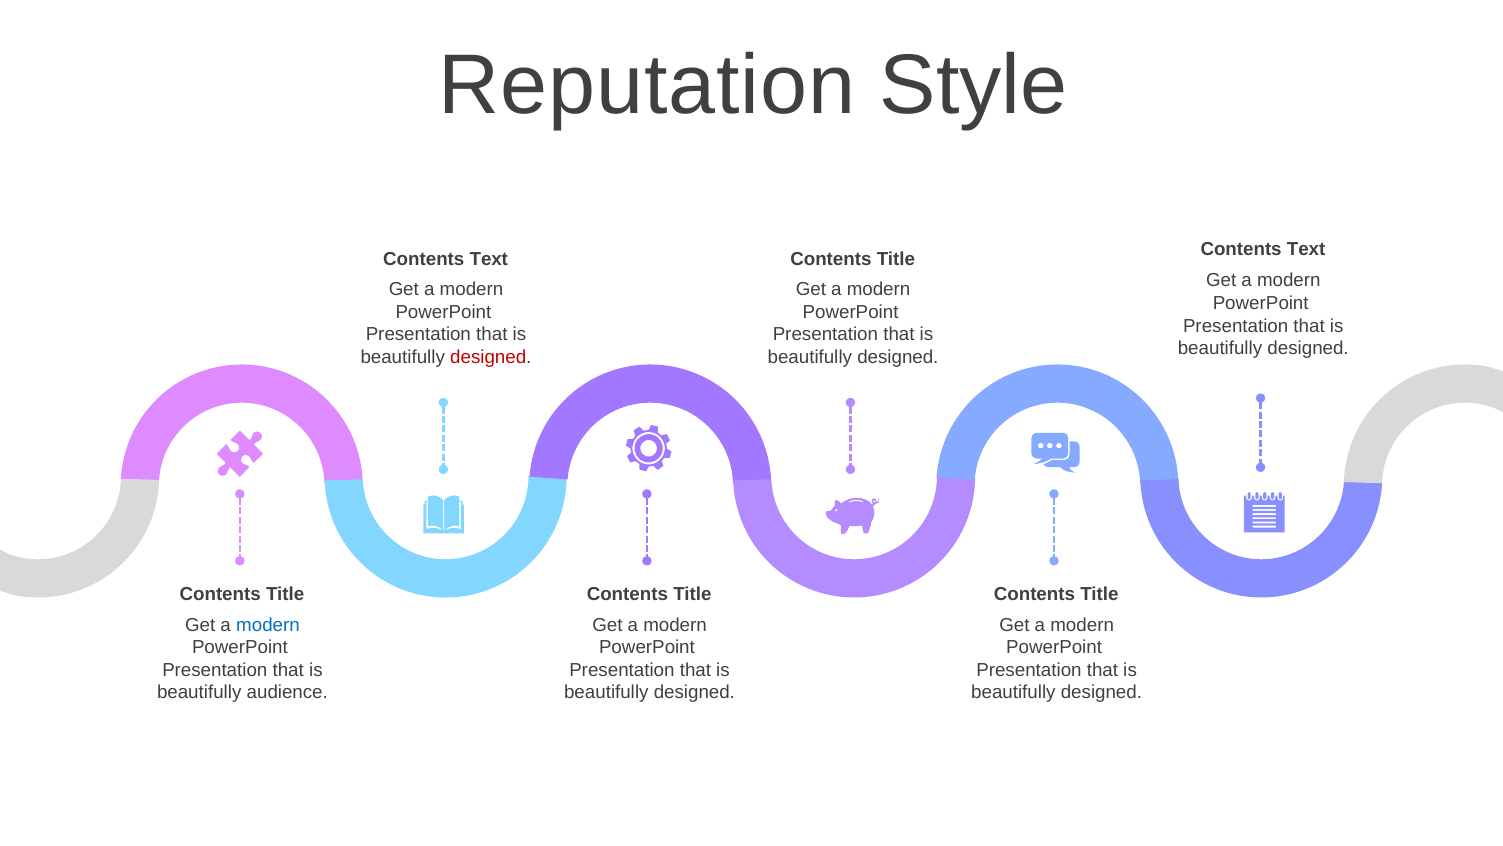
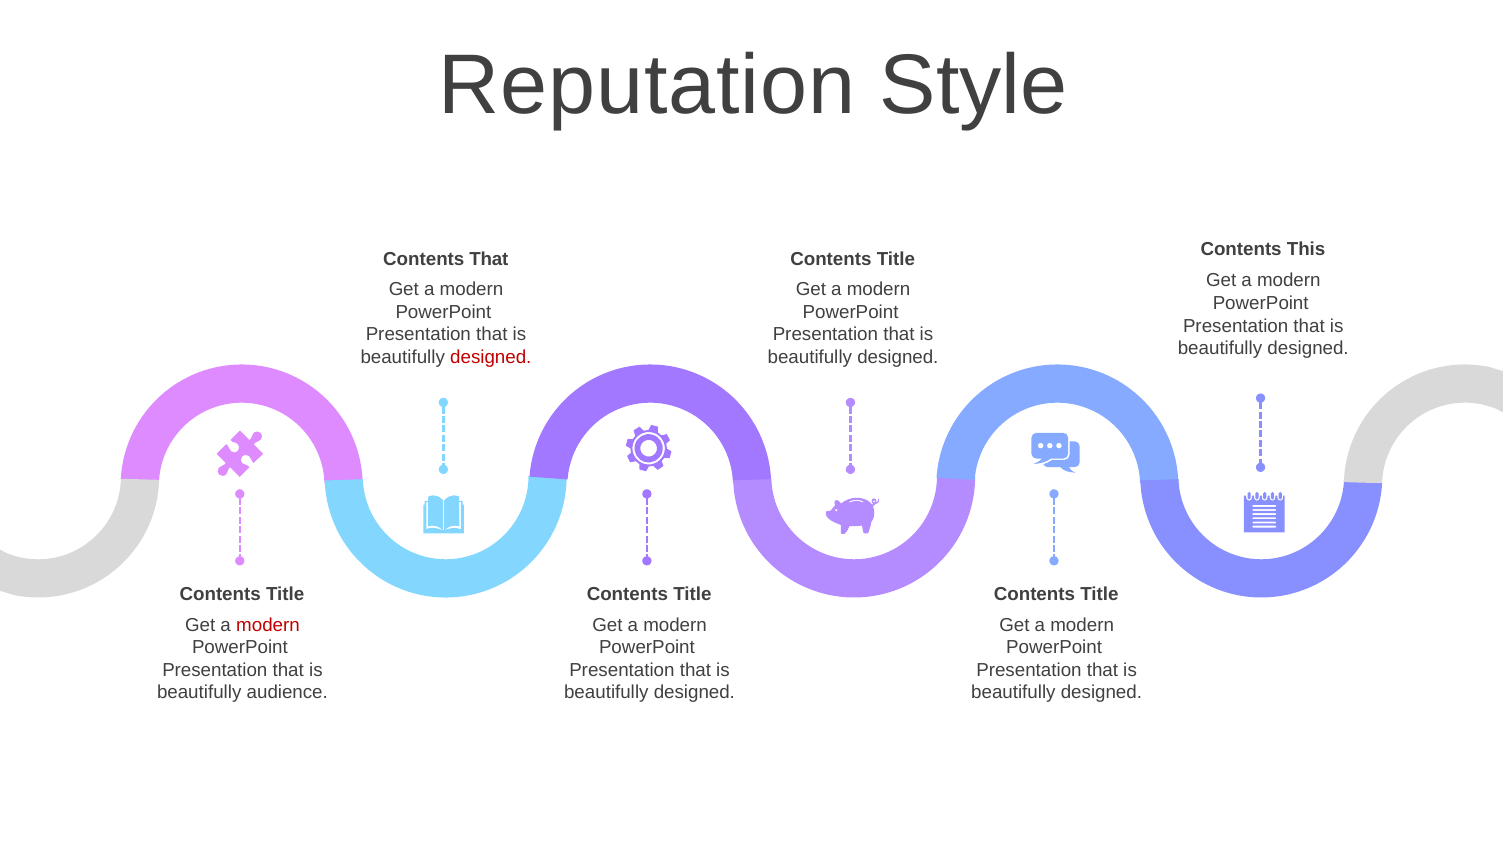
Text at (1306, 249): Text -> This
Text at (489, 259): Text -> That
modern at (268, 624) colour: blue -> red
